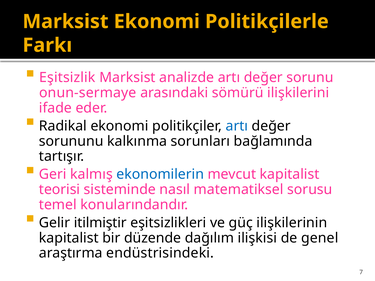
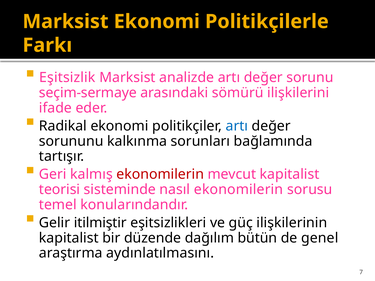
onun-sermaye: onun-sermaye -> seçim-sermaye
ekonomilerin at (160, 174) colour: blue -> red
nasıl matematiksel: matematiksel -> ekonomilerin
ilişkisi: ilişkisi -> bütün
endüstrisindeki: endüstrisindeki -> aydınlatılmasını
